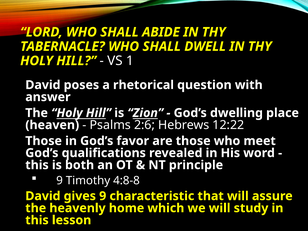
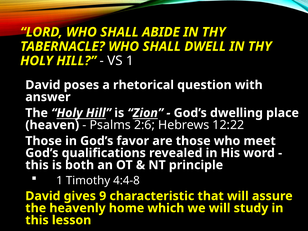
9 at (60, 181): 9 -> 1
4:8-8: 4:8-8 -> 4:4-8
